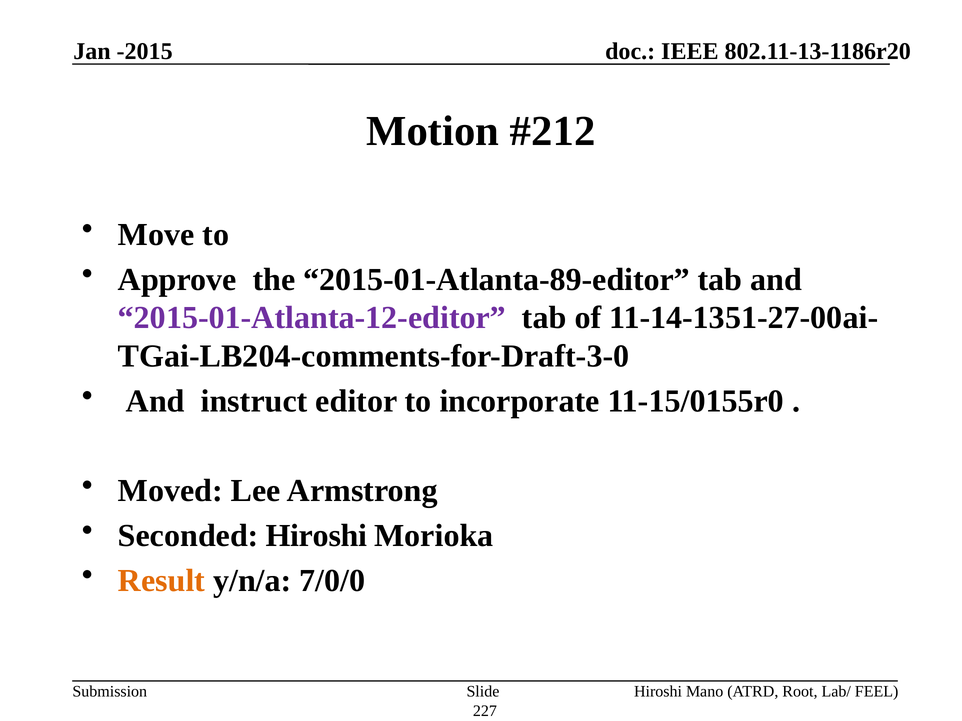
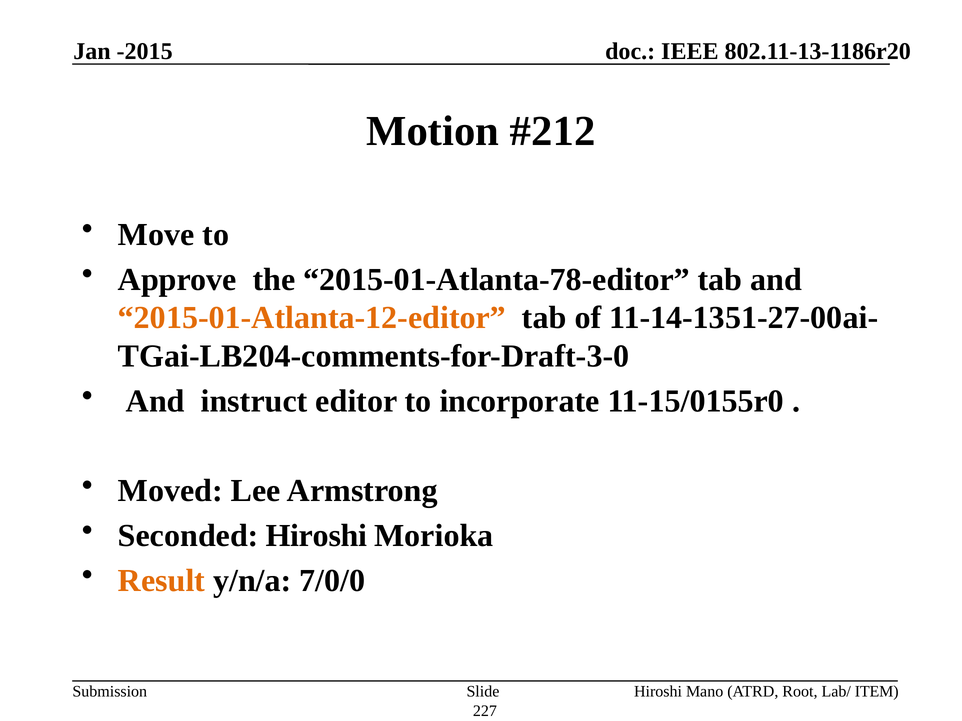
2015-01-Atlanta-89-editor: 2015-01-Atlanta-89-editor -> 2015-01-Atlanta-78-editor
2015-01-Atlanta-12-editor colour: purple -> orange
FEEL: FEEL -> ITEM
